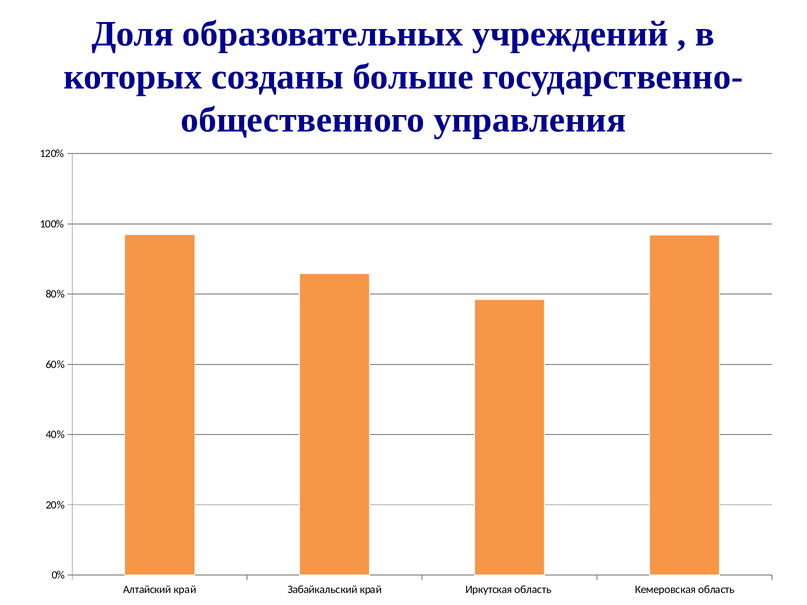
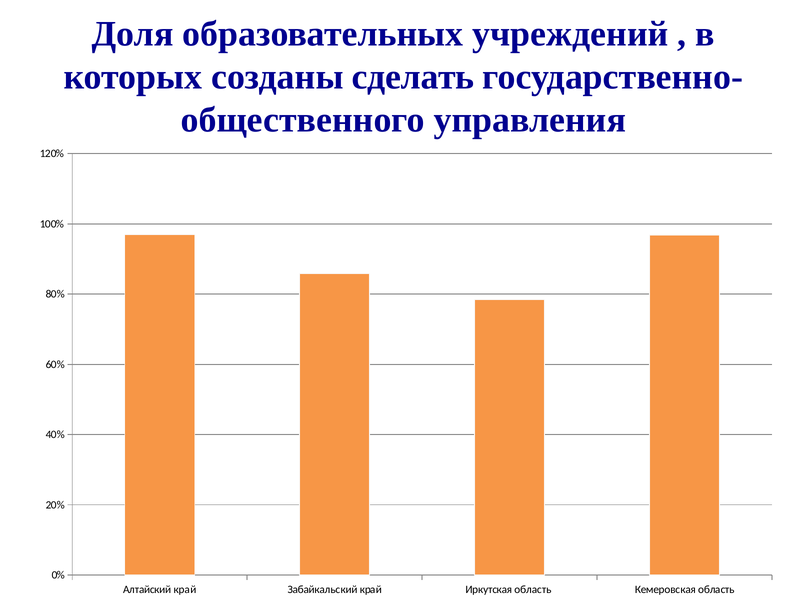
больше: больше -> сделать
